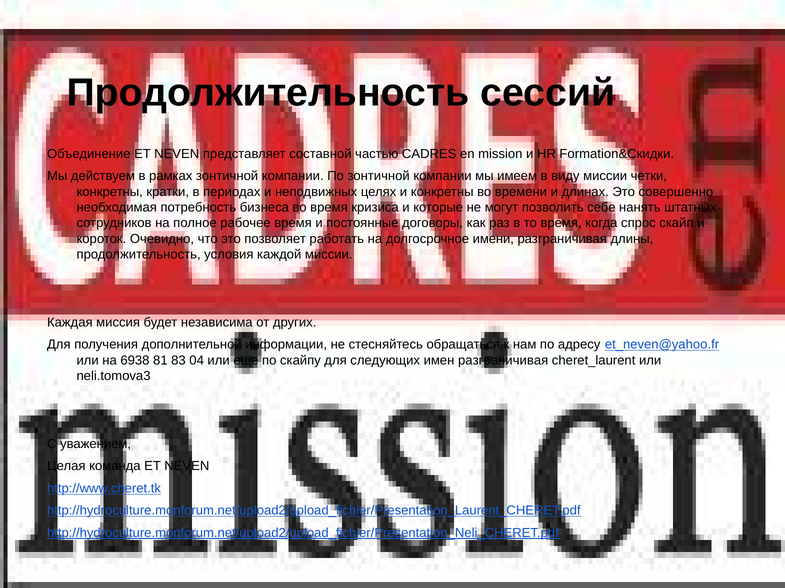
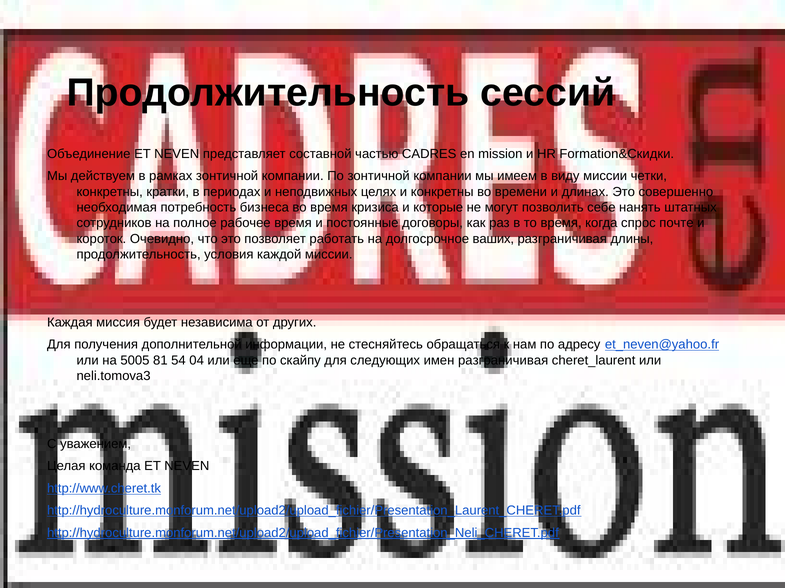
скайп: скайп -> почте
имени: имени -> ваших
6938: 6938 -> 5005
83: 83 -> 54
